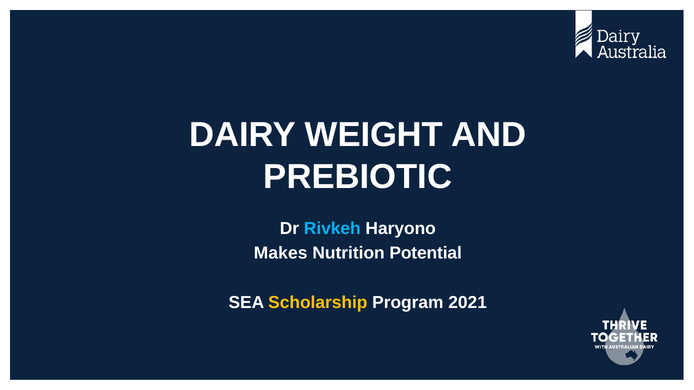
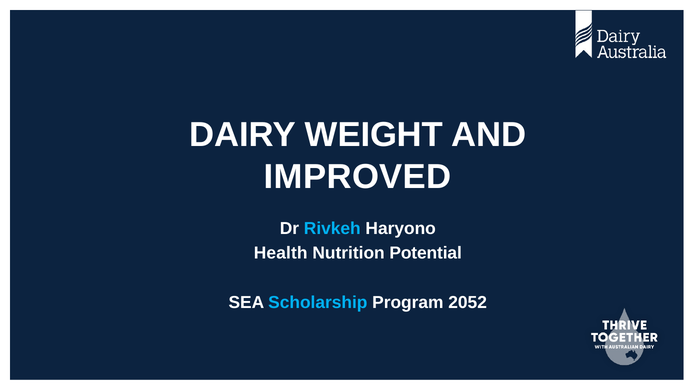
PREBIOTIC: PREBIOTIC -> IMPROVED
Makes: Makes -> Health
Scholarship colour: yellow -> light blue
2021: 2021 -> 2052
